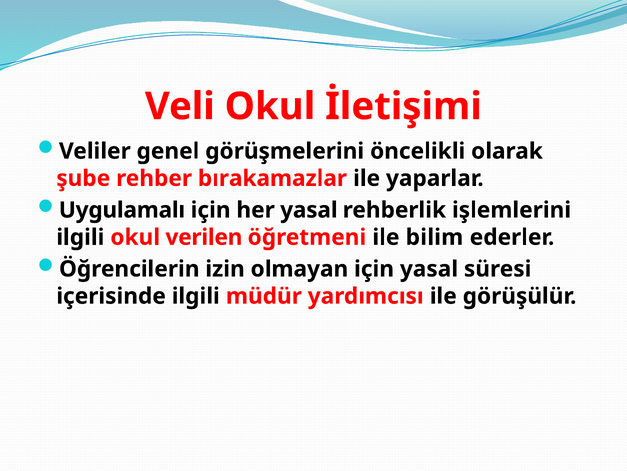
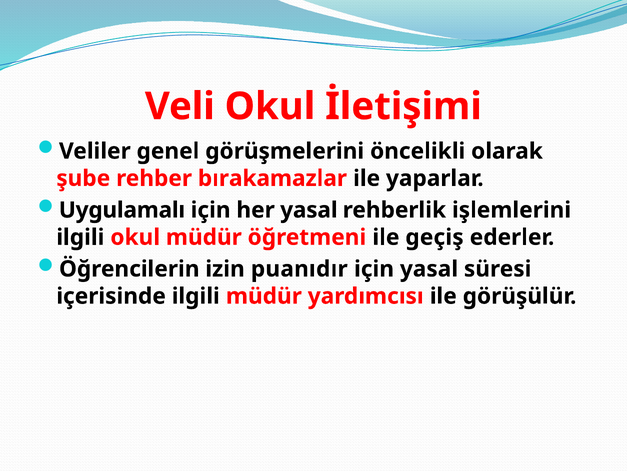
okul verilen: verilen -> müdür
bilim: bilim -> geçiş
olmayan: olmayan -> puanıdır
